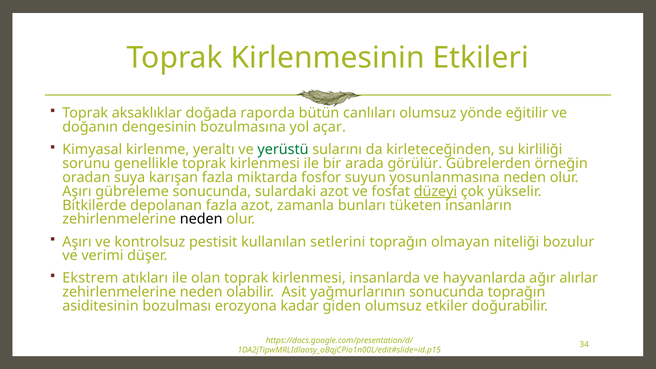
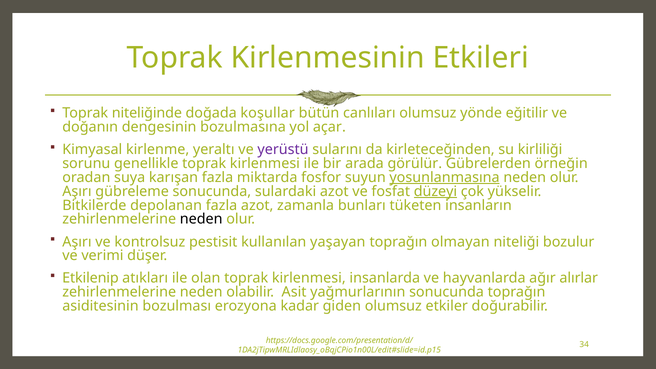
aksaklıklar: aksaklıklar -> niteliğinde
raporda: raporda -> koşullar
yerüstü colour: green -> purple
yosunlanmasına underline: none -> present
setlerini: setlerini -> yaşayan
Ekstrem: Ekstrem -> Etkilenip
